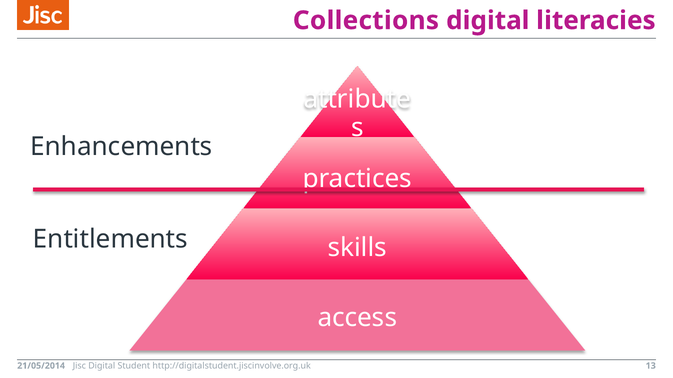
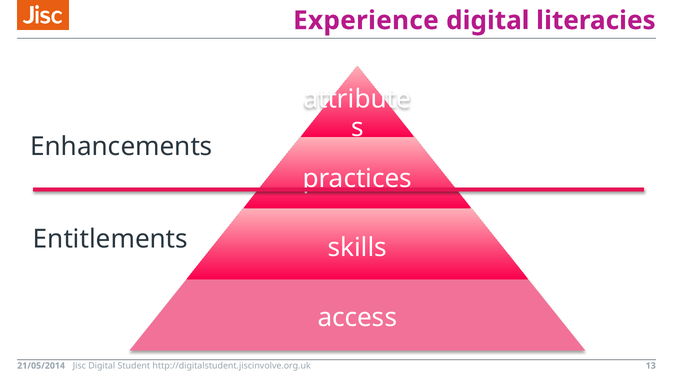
Collections: Collections -> Experience
